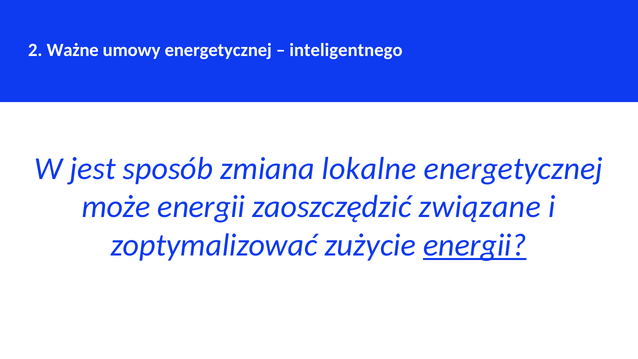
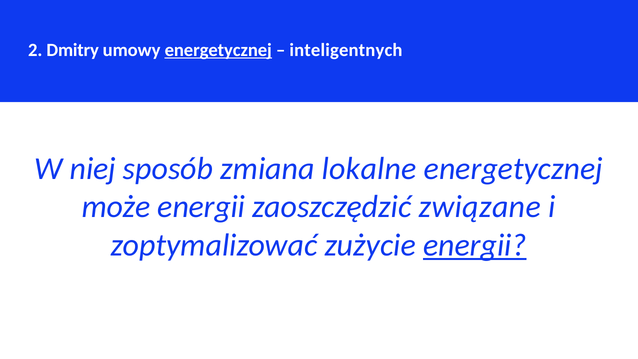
Ważne: Ważne -> Dmitry
energetycznej at (218, 50) underline: none -> present
inteligentnego: inteligentnego -> inteligentnych
jest: jest -> niej
